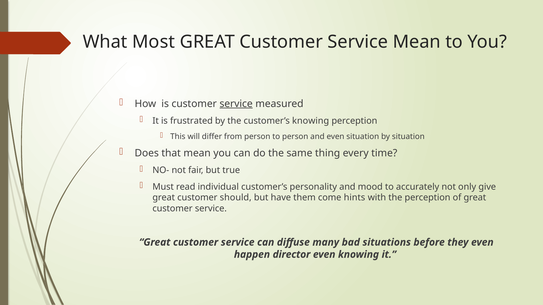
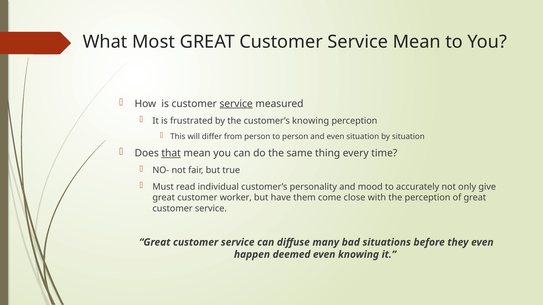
that underline: none -> present
should: should -> worker
hints: hints -> close
director: director -> deemed
